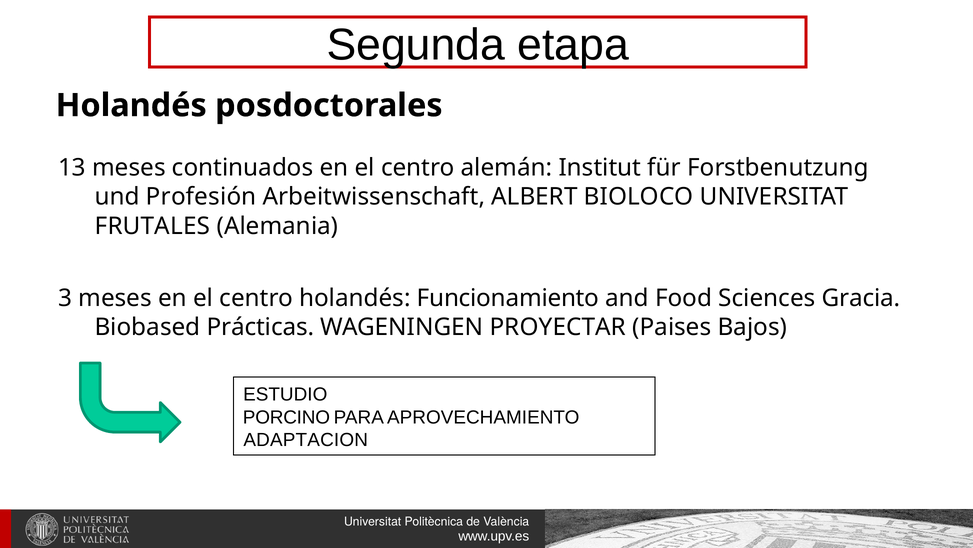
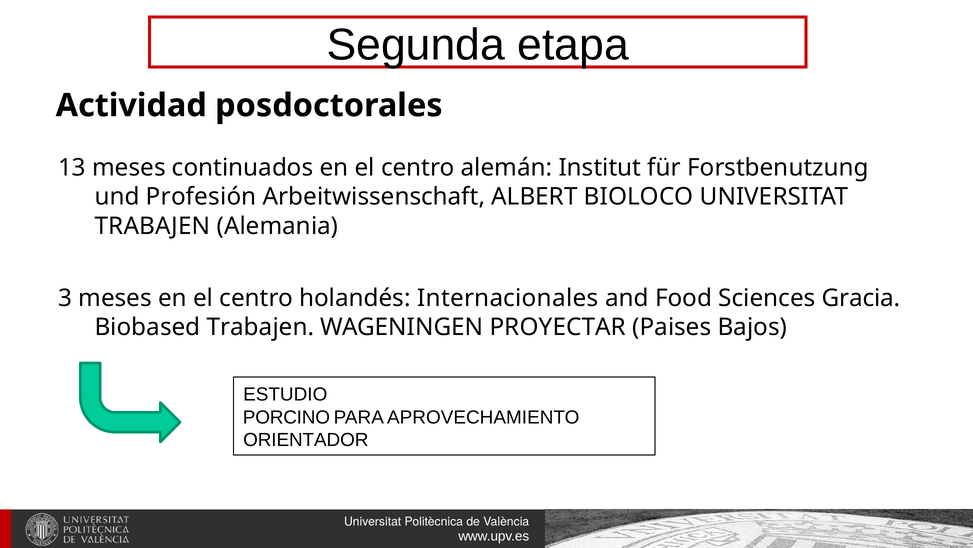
Holandés at (131, 105): Holandés -> Actividad
FRUTALES at (152, 226): FRUTALES -> TRABAJEN
Funcionamiento: Funcionamiento -> Internacionales
Biobased Prácticas: Prácticas -> Trabajen
ADAPTACION: ADAPTACION -> ORIENTADOR
